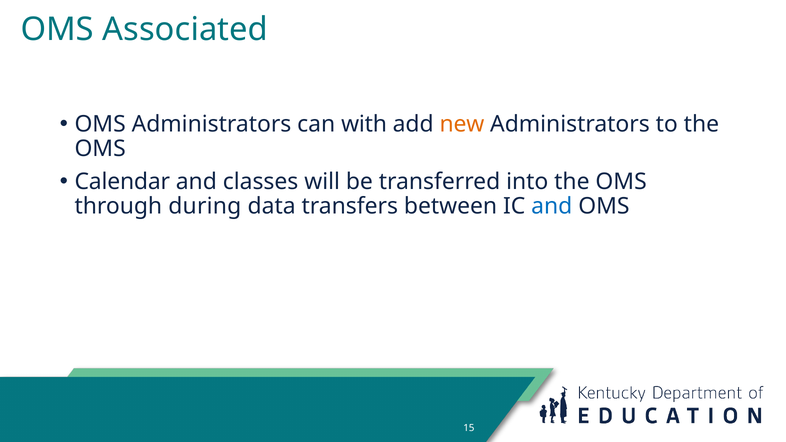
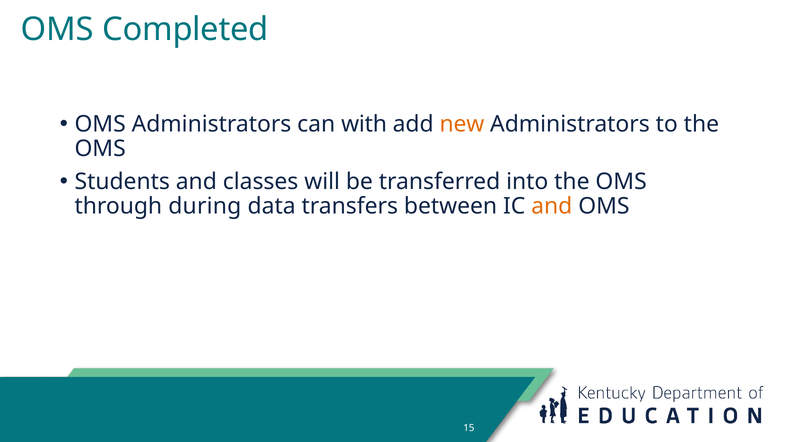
Associated: Associated -> Completed
Calendar: Calendar -> Students
and at (552, 206) colour: blue -> orange
